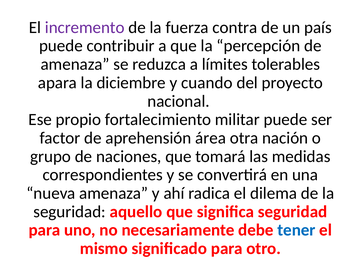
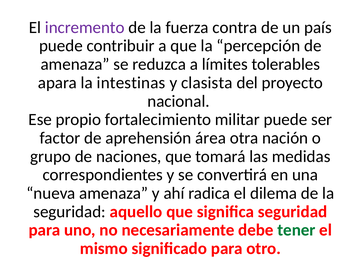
diciembre: diciembre -> intestinas
cuando: cuando -> clasista
tener colour: blue -> green
